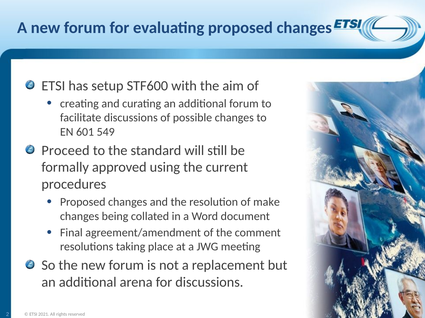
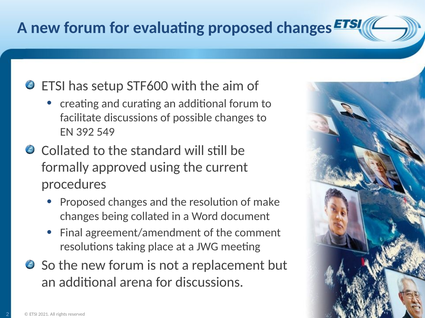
601: 601 -> 392
Proceed at (66, 151): Proceed -> Collated
